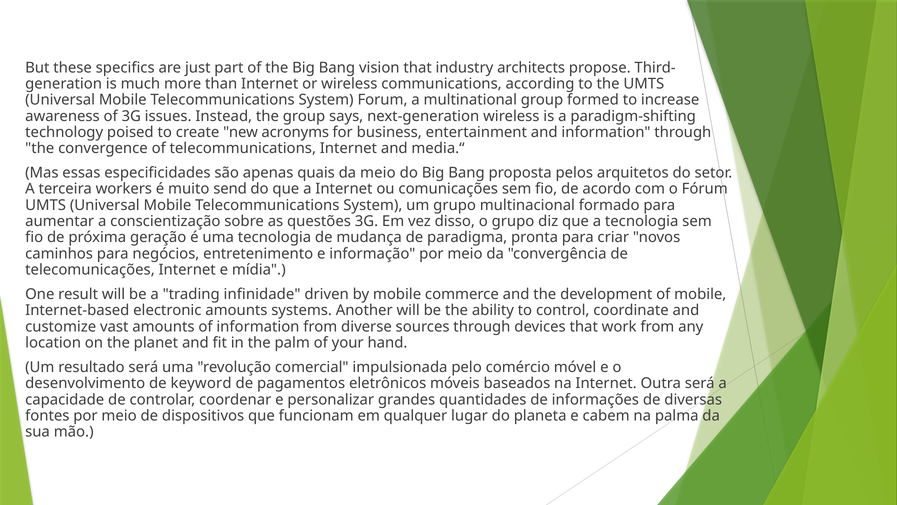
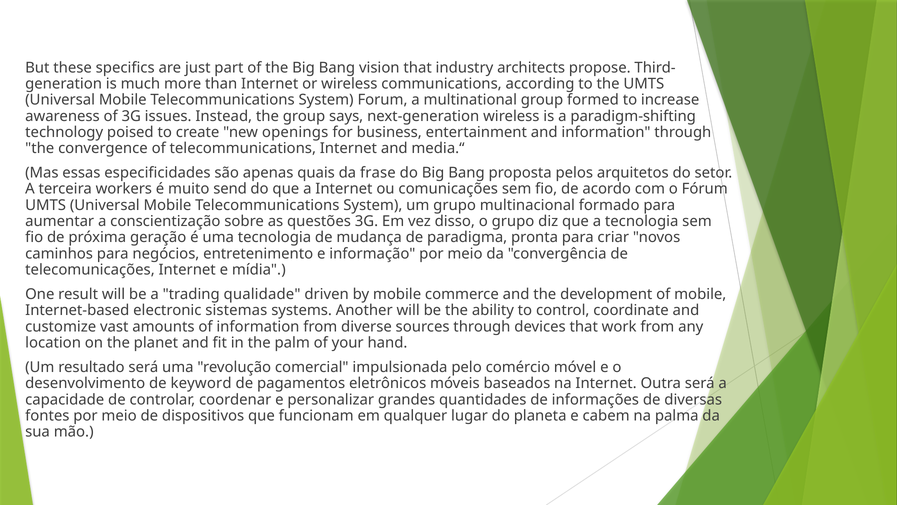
acronyms: acronyms -> openings
da meio: meio -> frase
infinidade: infinidade -> qualidade
electronic amounts: amounts -> sistemas
